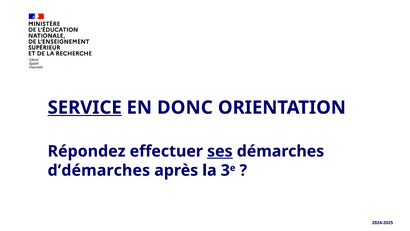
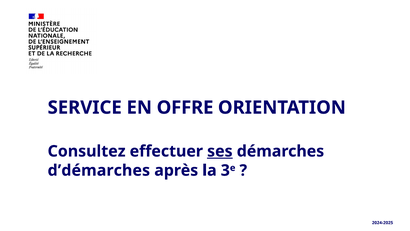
SERVICE underline: present -> none
DONC: DONC -> OFFRE
Répondez: Répondez -> Consultez
